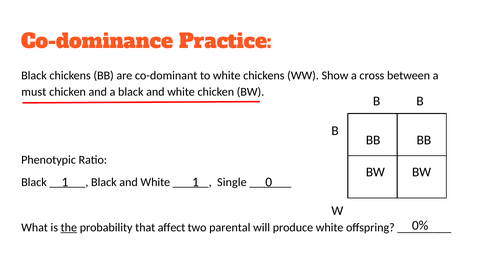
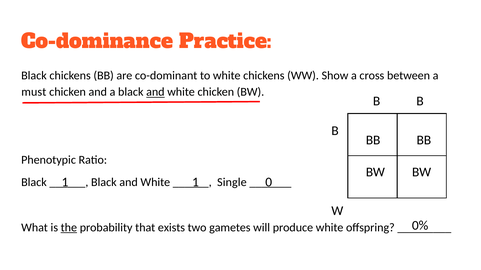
and at (155, 92) underline: none -> present
affect: affect -> exists
parental: parental -> gametes
